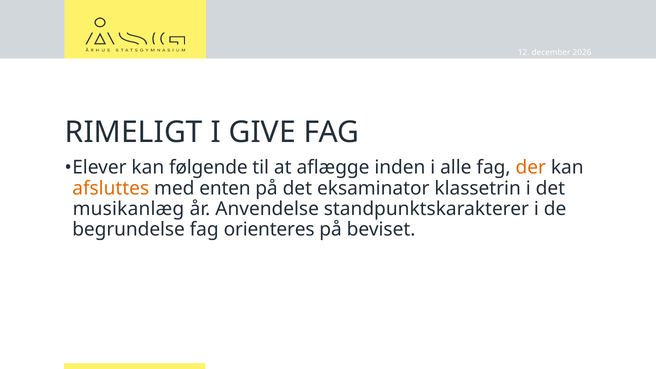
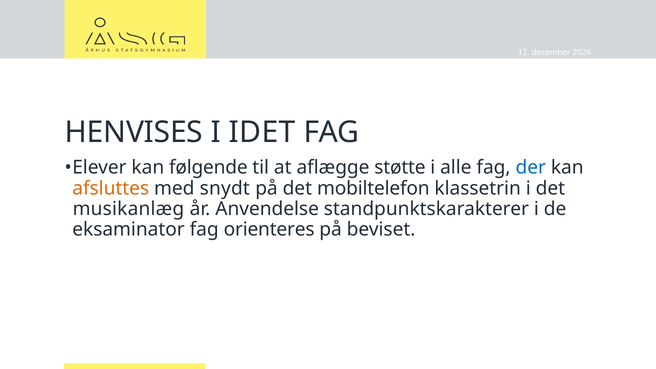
RIMELIGT: RIMELIGT -> HENVISES
GIVE: GIVE -> IDET
inden: inden -> støtte
der colour: orange -> blue
enten: enten -> snydt
eksaminator: eksaminator -> mobiltelefon
begrundelse: begrundelse -> eksaminator
